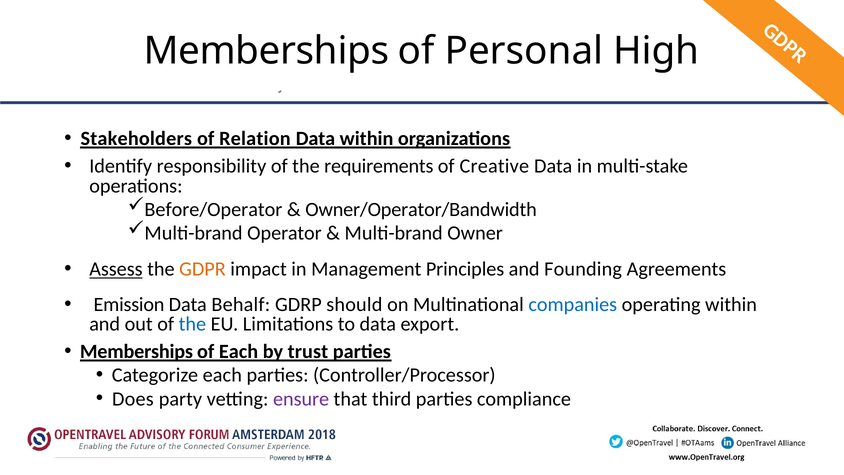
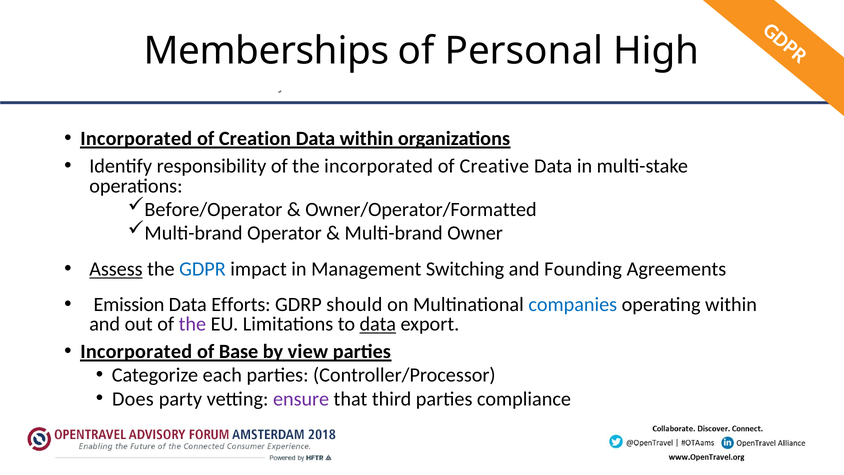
Stakeholders at (136, 139): Stakeholders -> Incorporated
Relation: Relation -> Creation
the requirements: requirements -> incorporated
Owner/Operator/Bandwidth: Owner/Operator/Bandwidth -> Owner/Operator/Formatted
GDPR colour: orange -> blue
Principles: Principles -> Switching
Behalf: Behalf -> Efforts
the at (192, 324) colour: blue -> purple
data at (378, 324) underline: none -> present
Memberships at (136, 352): Memberships -> Incorporated
of Each: Each -> Base
trust: trust -> view
